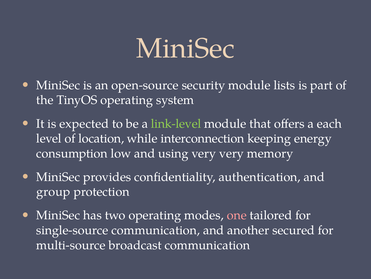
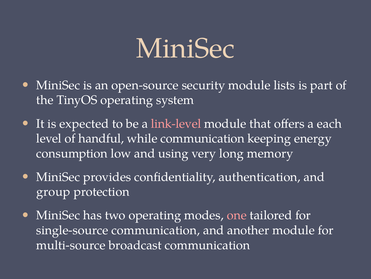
link-level colour: light green -> pink
location: location -> handful
while interconnection: interconnection -> communication
very very: very -> long
another secured: secured -> module
